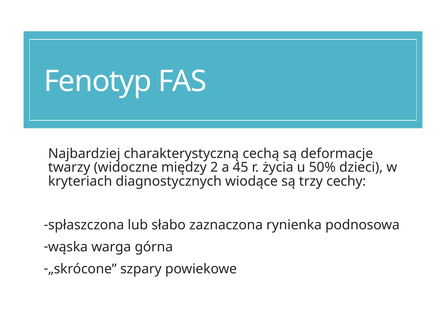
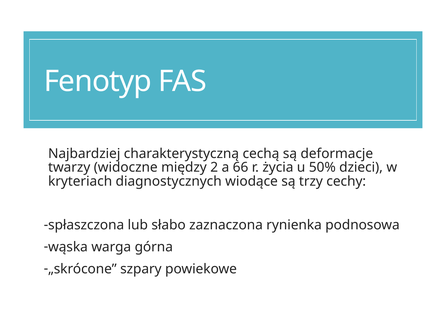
45: 45 -> 66
